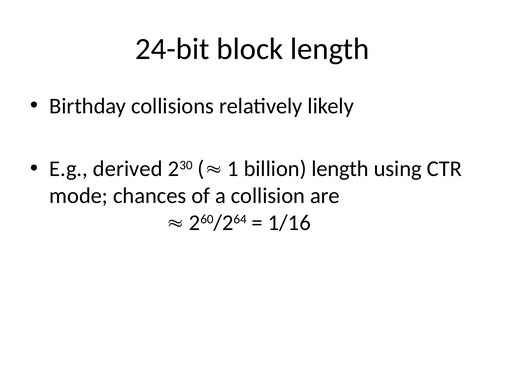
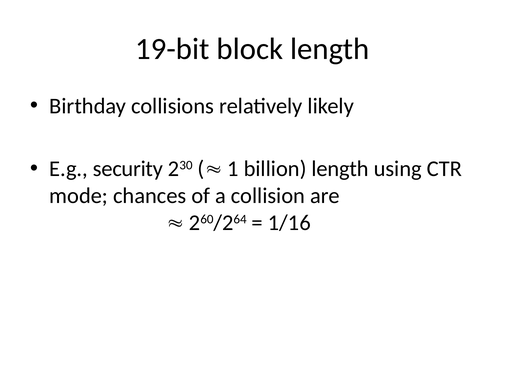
24-bit: 24-bit -> 19-bit
derived: derived -> security
